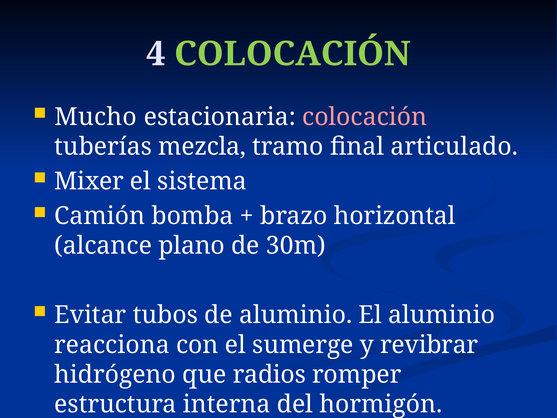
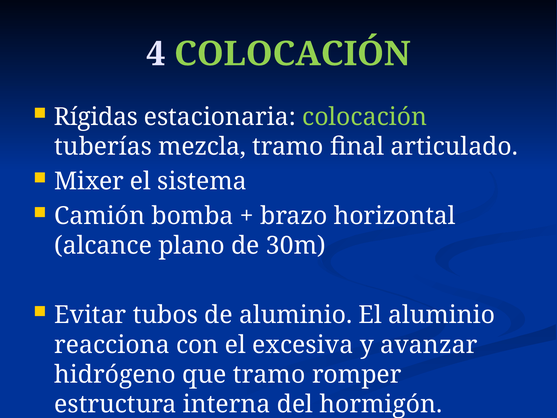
Mucho: Mucho -> Rígidas
colocación at (365, 117) colour: pink -> light green
sumerge: sumerge -> excesiva
revibrar: revibrar -> avanzar
que radios: radios -> tramo
